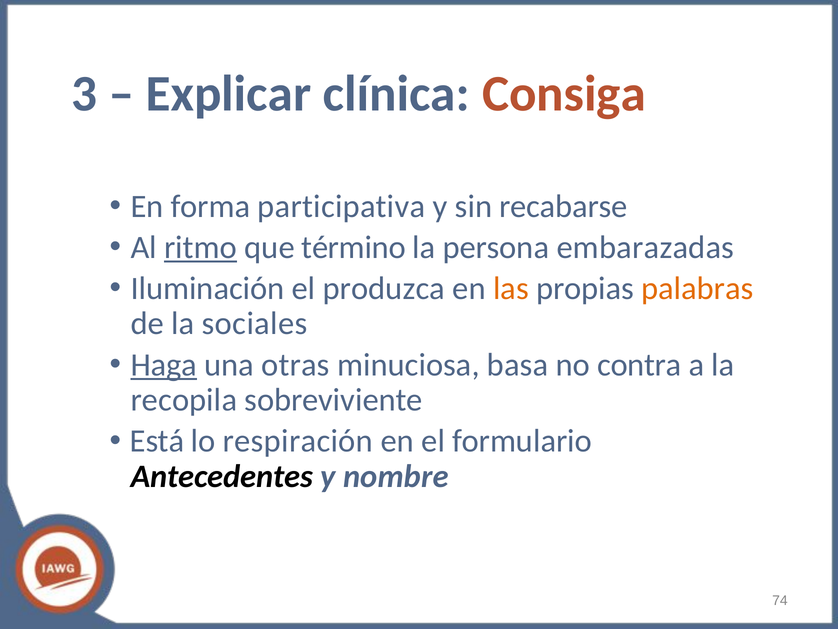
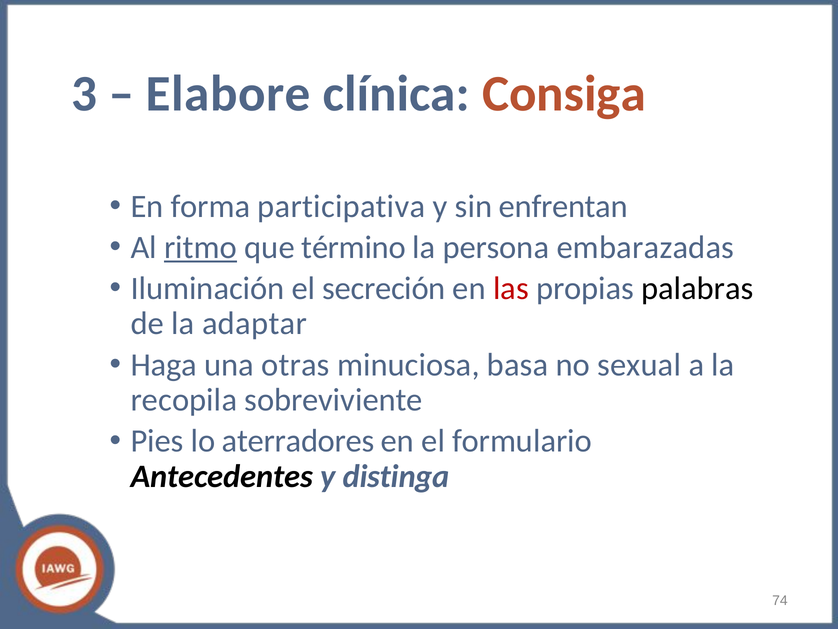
Explicar: Explicar -> Elabore
recabarse: recabarse -> enfrentan
produzca: produzca -> secreción
las colour: orange -> red
palabras colour: orange -> black
sociales: sociales -> adaptar
Haga underline: present -> none
contra: contra -> sexual
Está: Está -> Pies
respiración: respiración -> aterradores
nombre: nombre -> distinga
